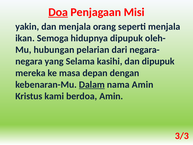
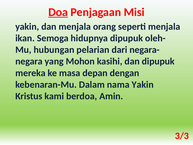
Selama: Selama -> Mohon
Dalam underline: present -> none
nama Amin: Amin -> Yakin
